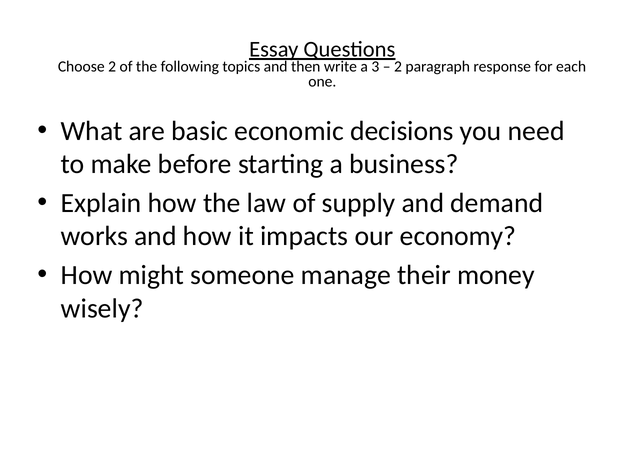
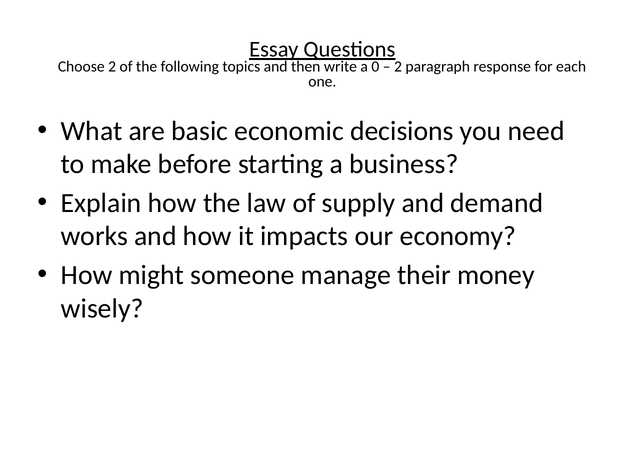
3: 3 -> 0
